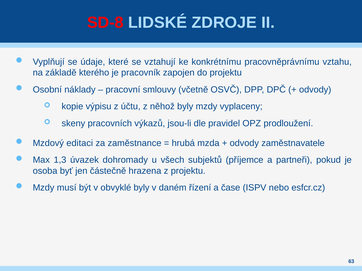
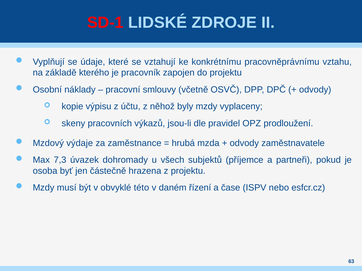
SD-8: SD-8 -> SD-1
editaci: editaci -> výdaje
1,3: 1,3 -> 7,3
obvyklé byly: byly -> této
